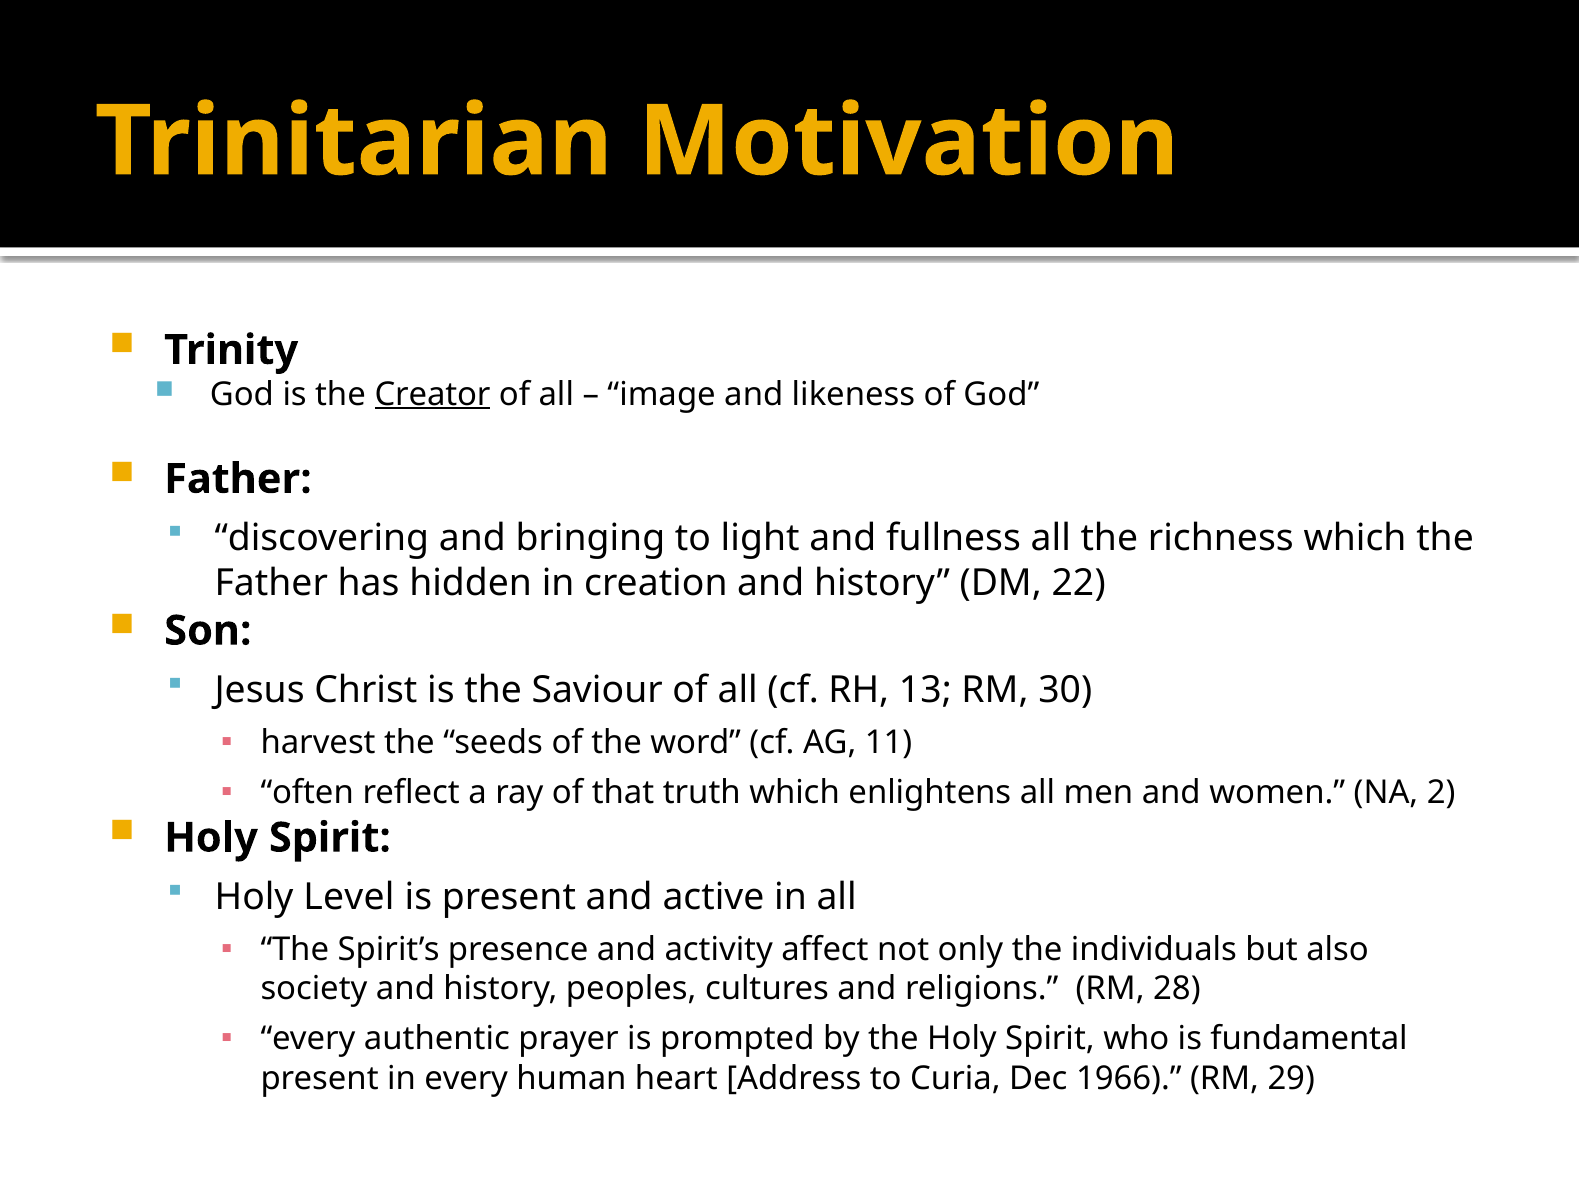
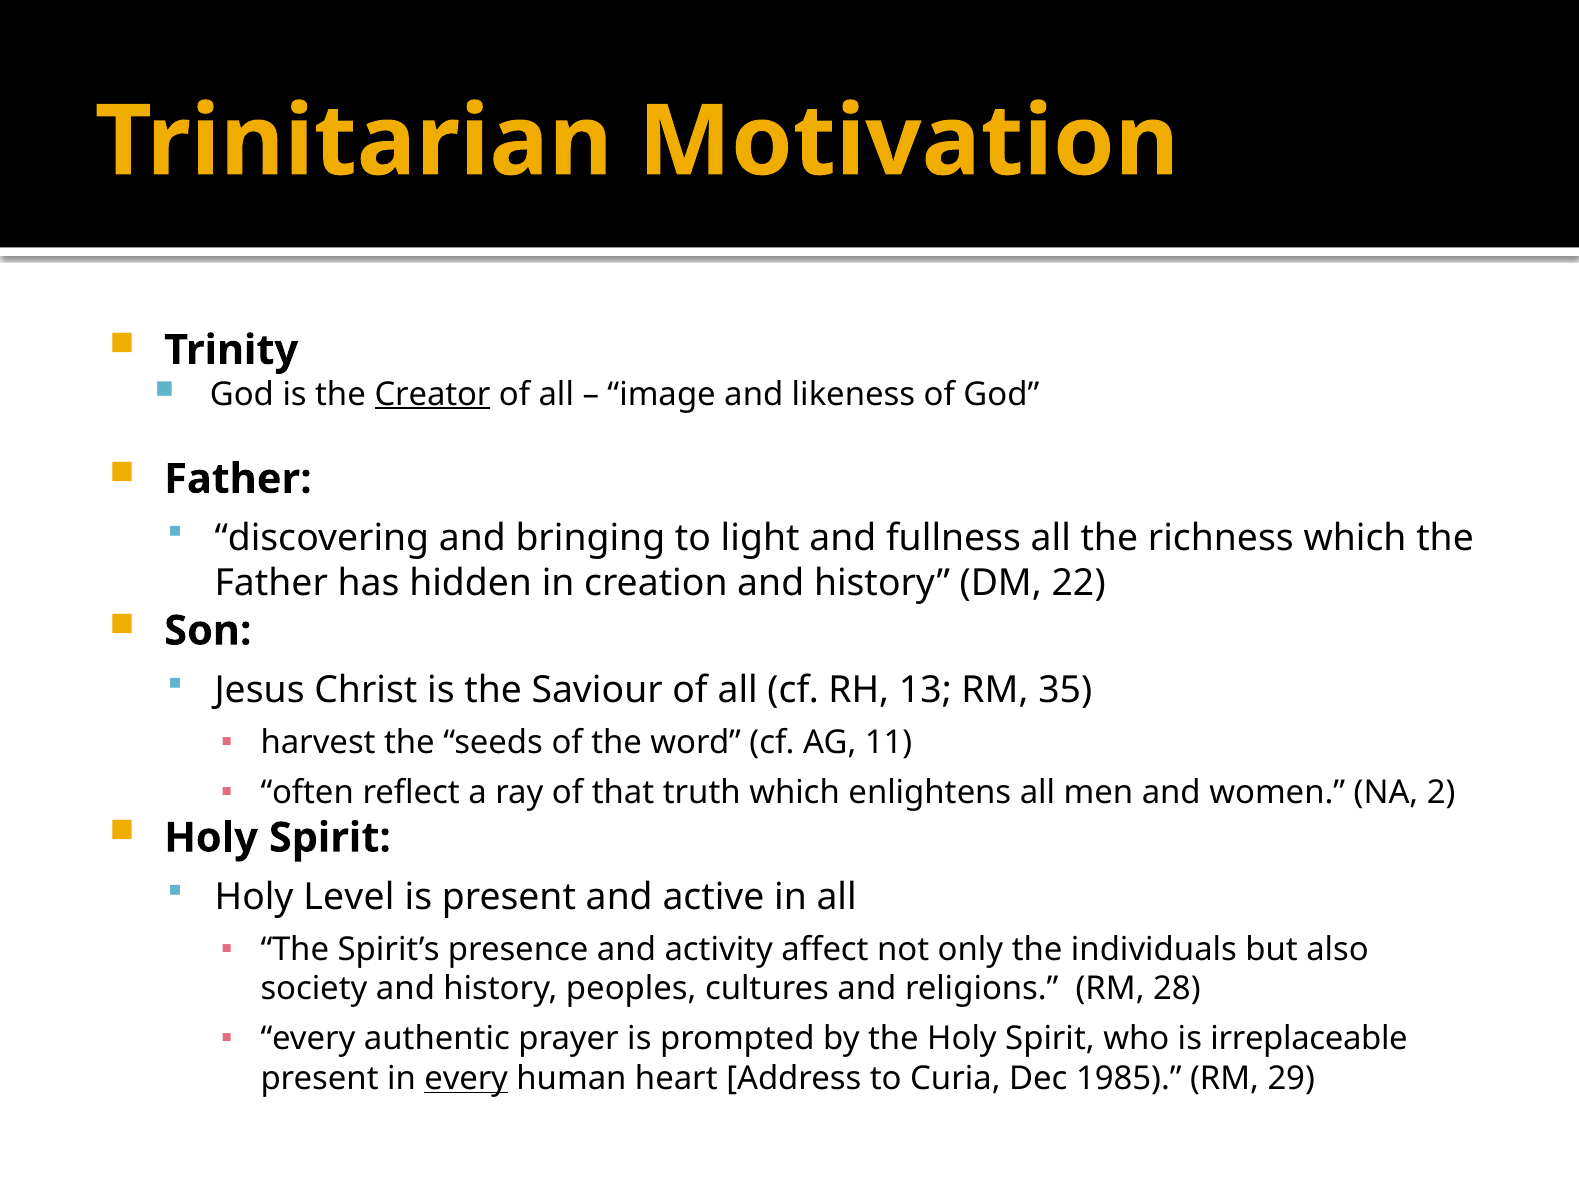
30: 30 -> 35
fundamental: fundamental -> irreplaceable
every at (466, 1079) underline: none -> present
1966: 1966 -> 1985
